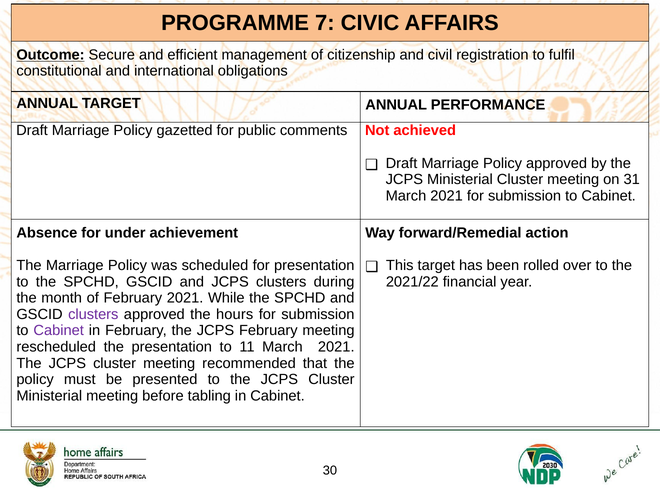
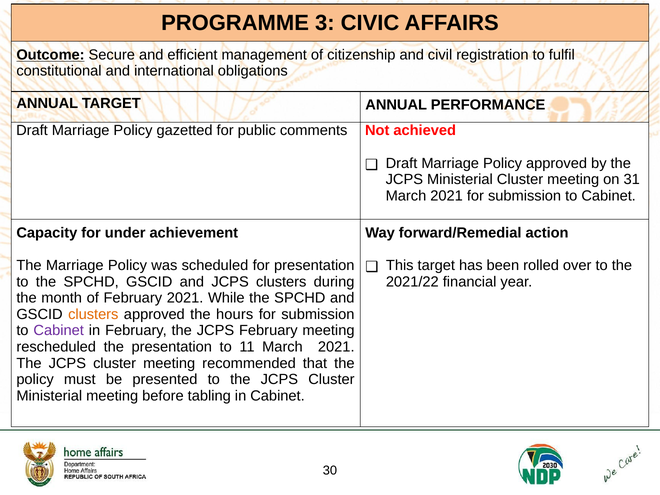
7: 7 -> 3
Absence: Absence -> Capacity
clusters at (93, 314) colour: purple -> orange
